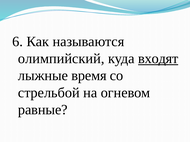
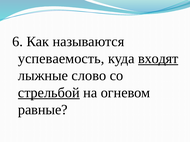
олимпийский: олимпийский -> успеваемость
время: время -> слово
стрельбой underline: none -> present
